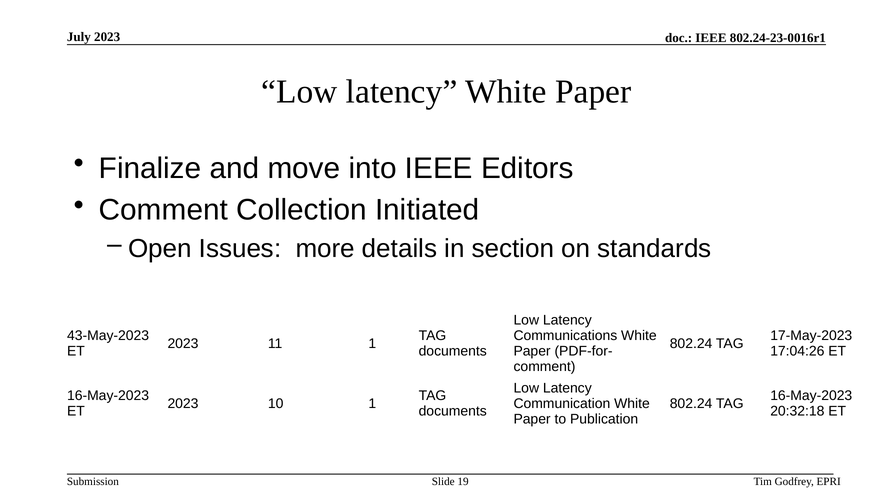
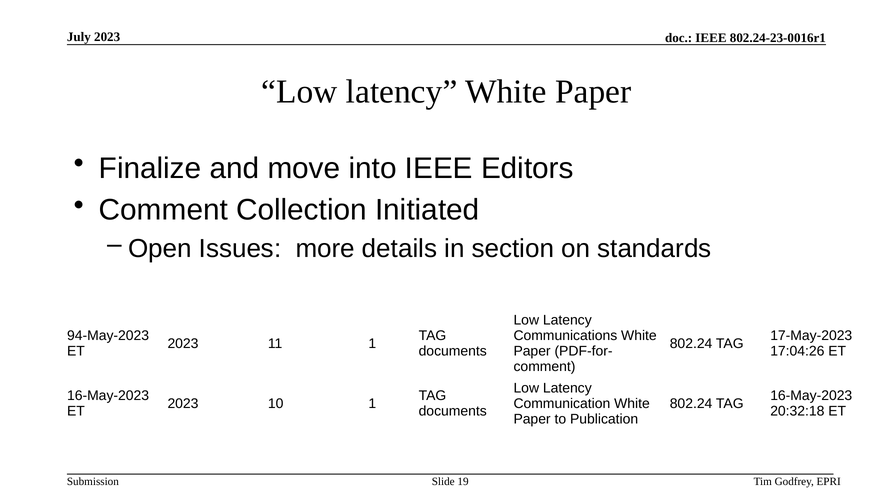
43-May-2023: 43-May-2023 -> 94-May-2023
